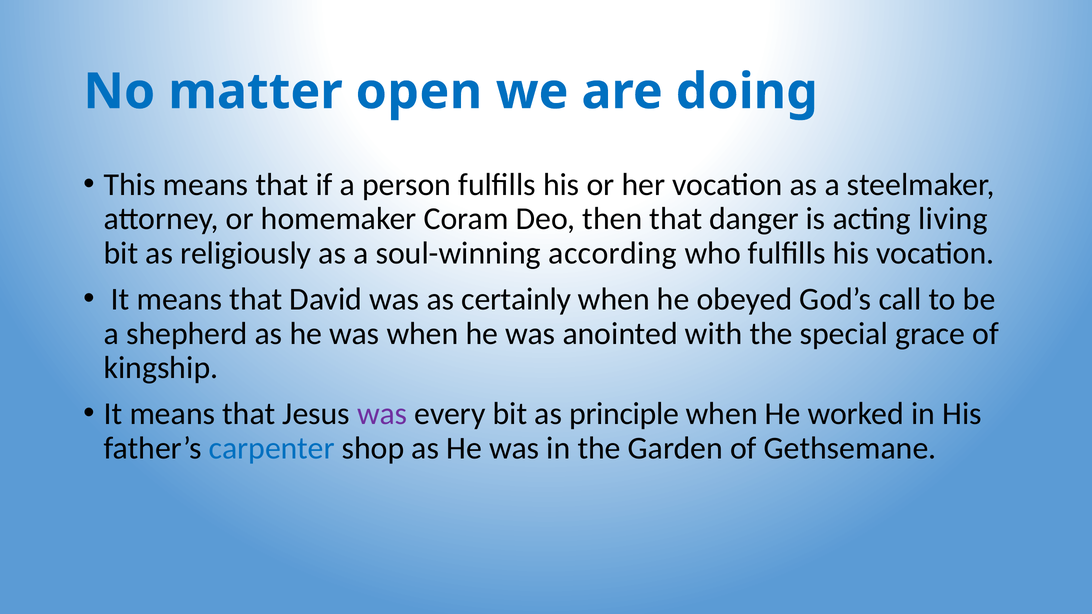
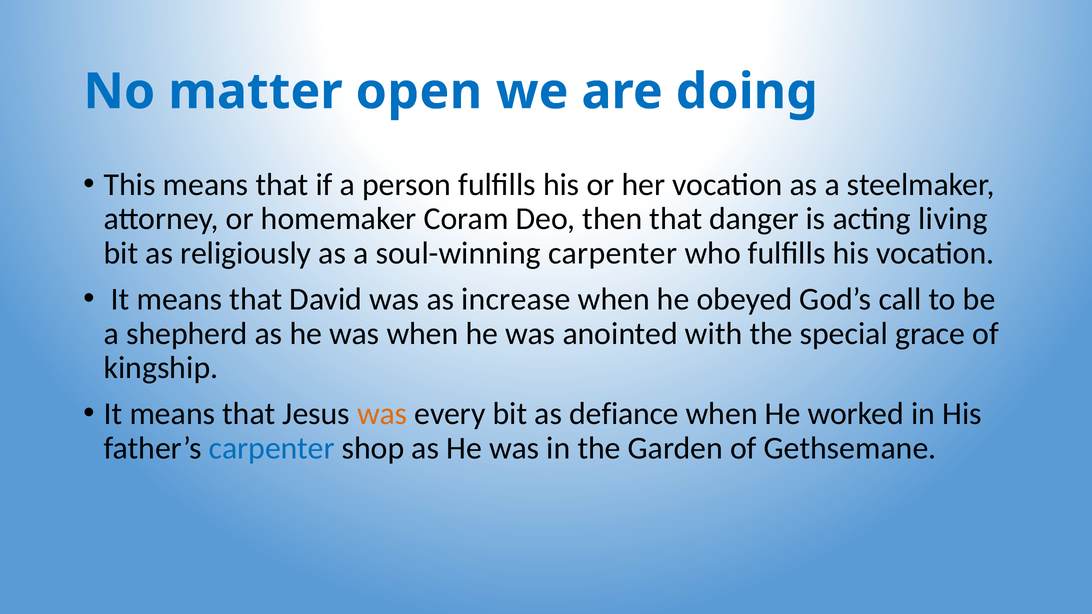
soul-winning according: according -> carpenter
certainly: certainly -> increase
was at (382, 414) colour: purple -> orange
principle: principle -> defiance
